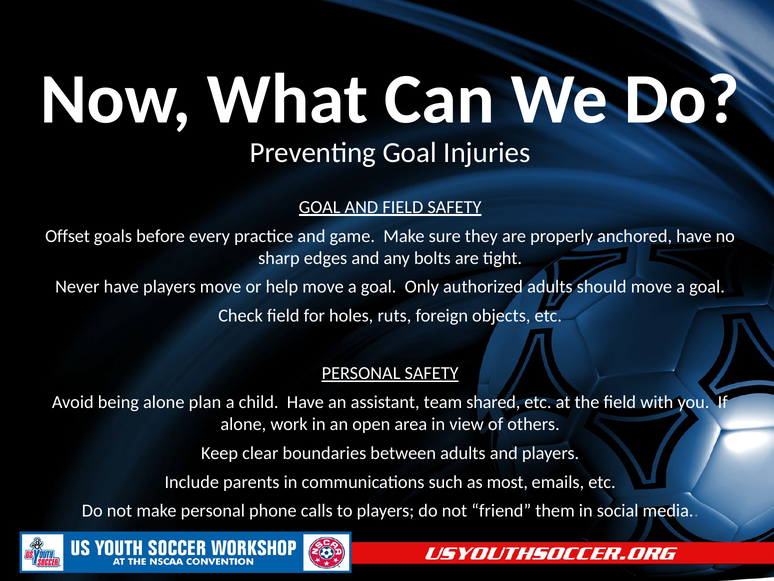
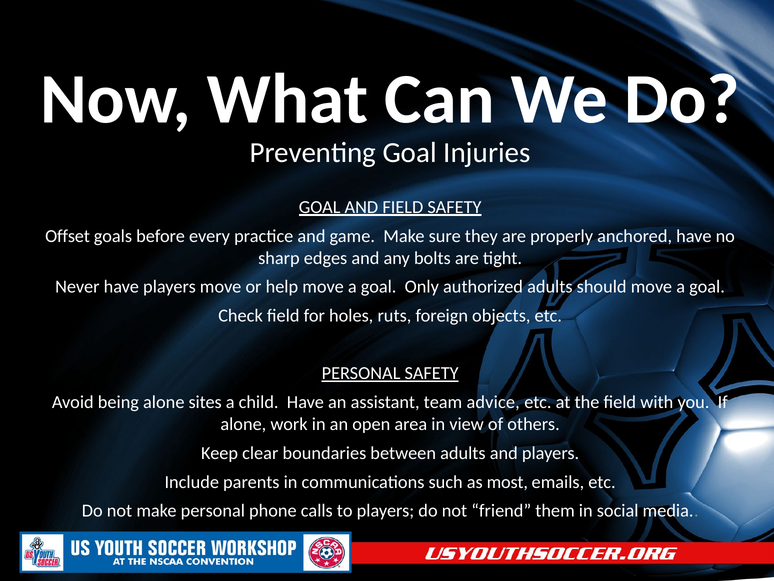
plan: plan -> sites
shared: shared -> advice
